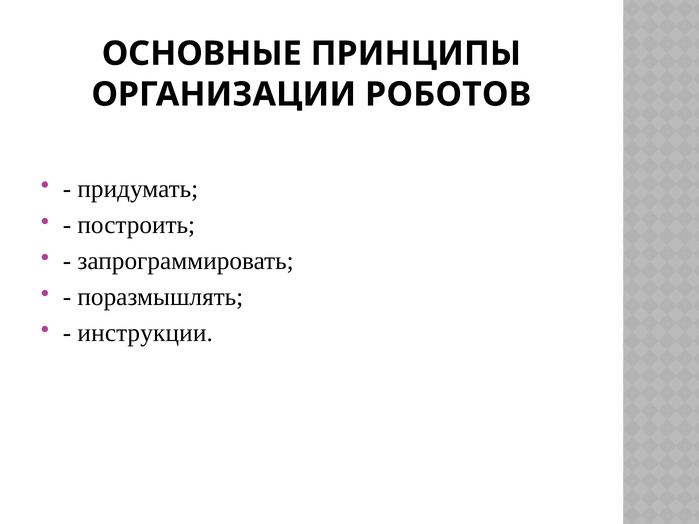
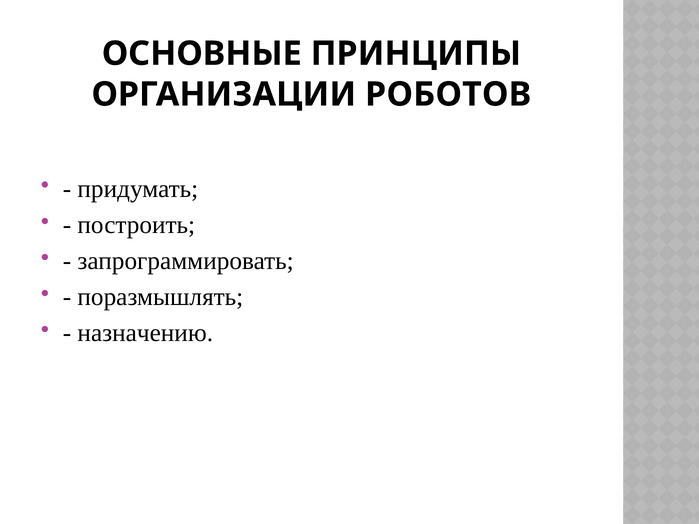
инструкции: инструкции -> назначению
